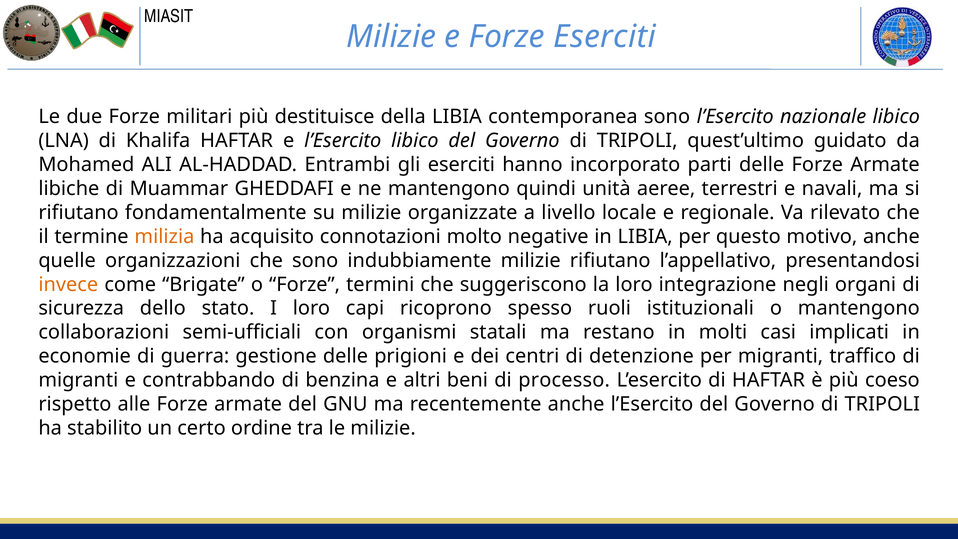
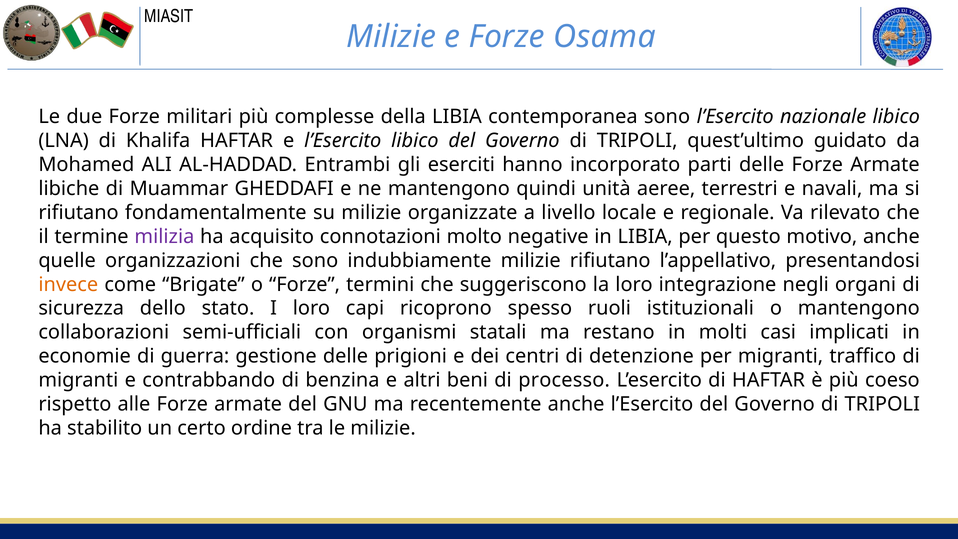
Forze Eserciti: Eserciti -> Osama
destituisce: destituisce -> complesse
milizia colour: orange -> purple
